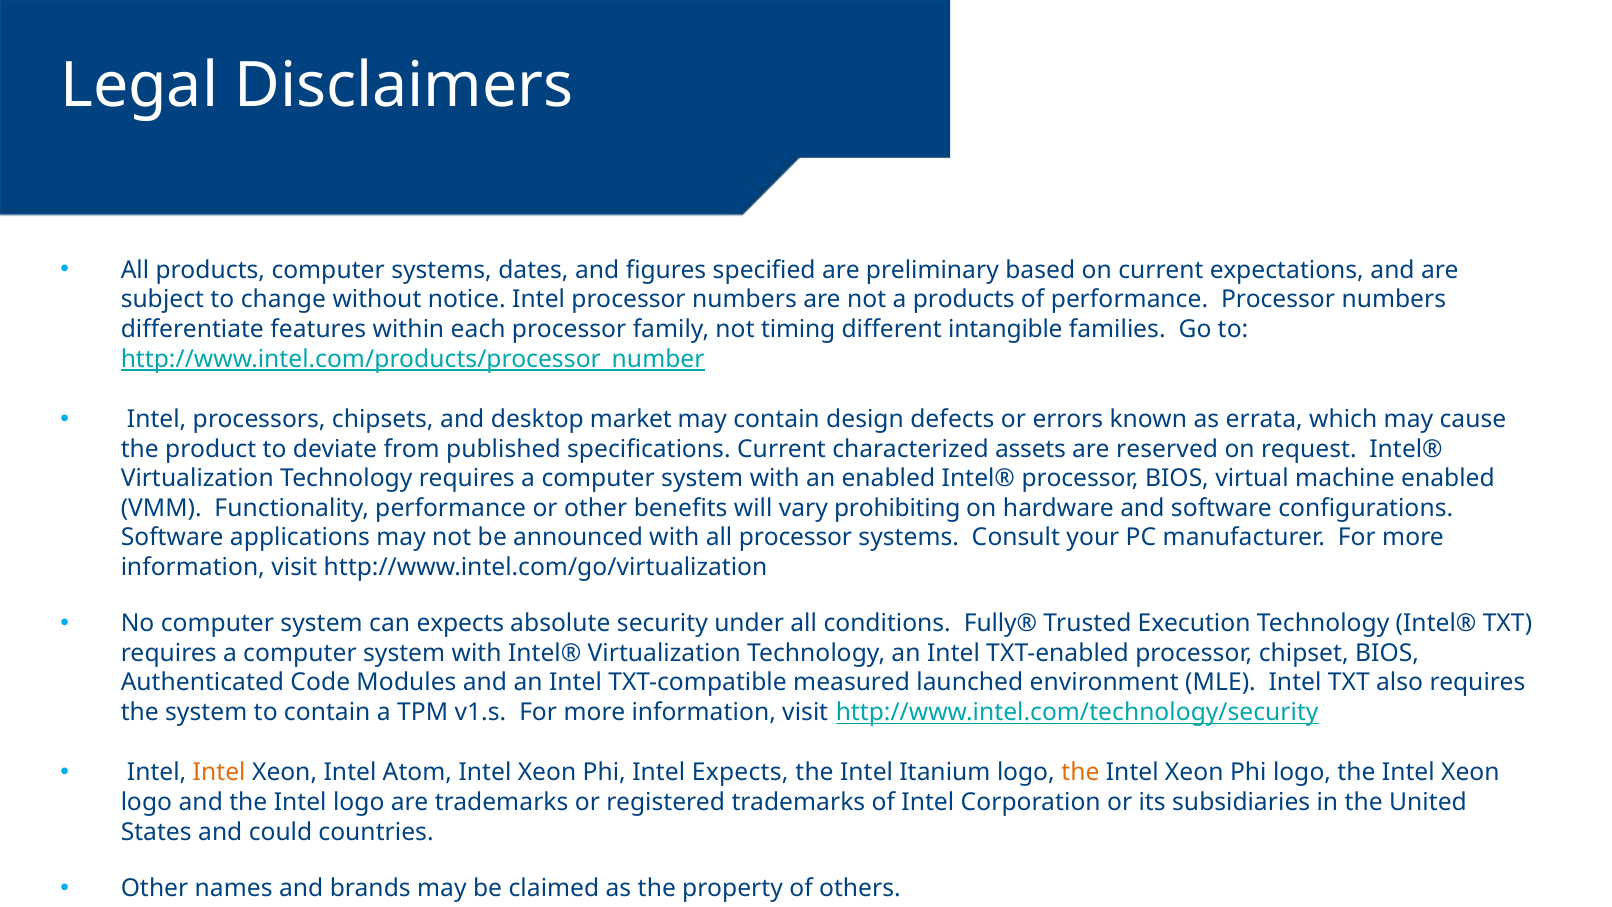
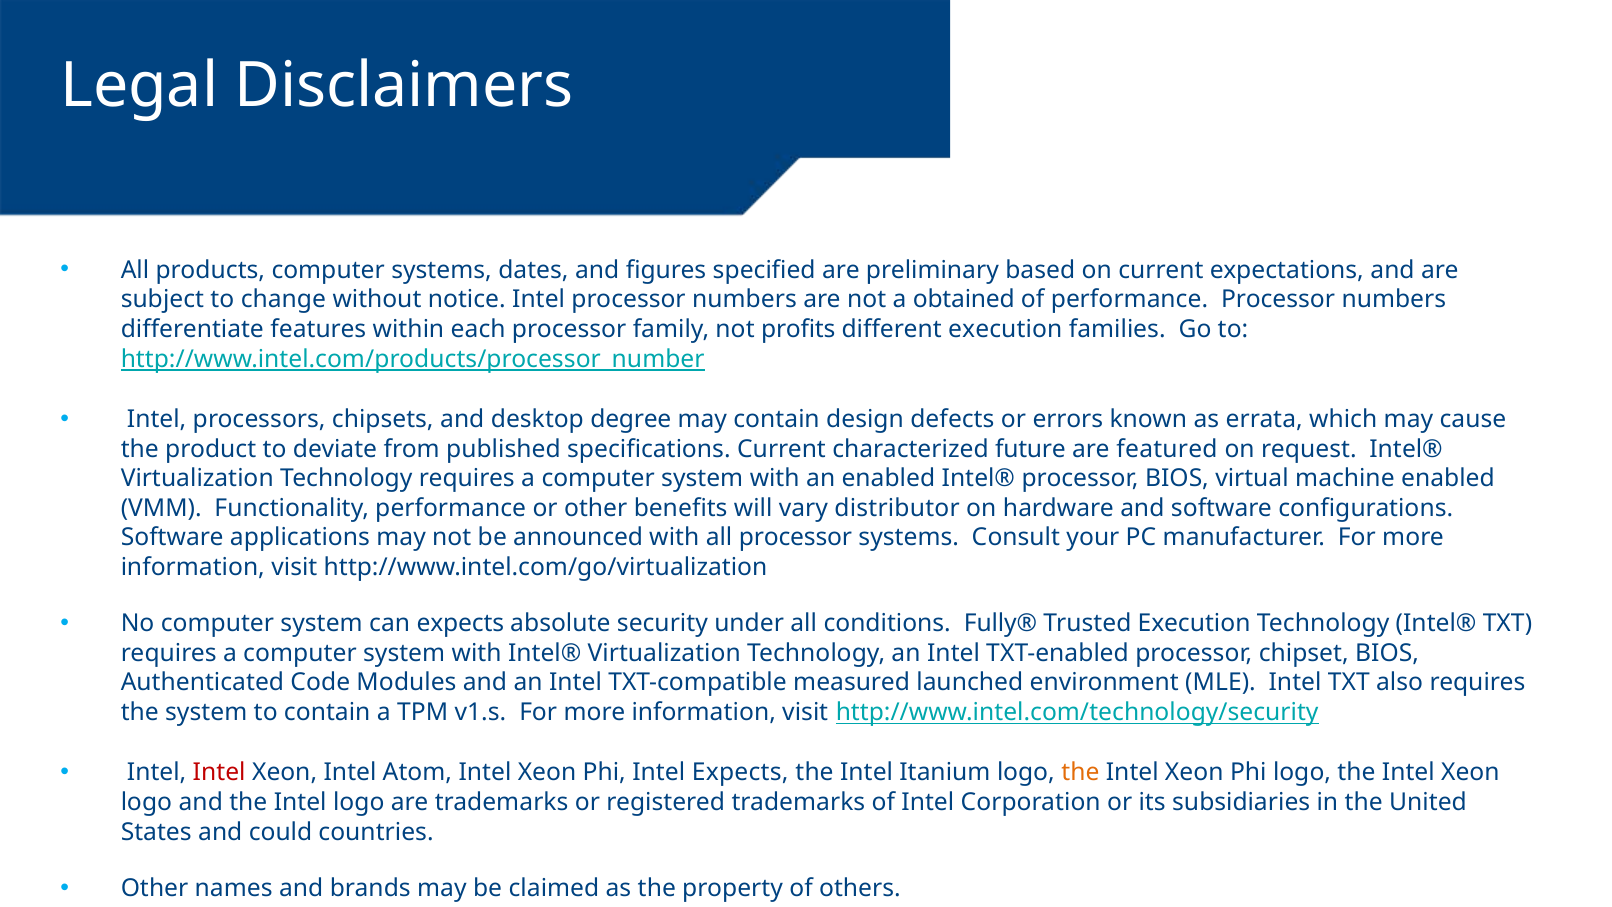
a products: products -> obtained
timing: timing -> profits
different intangible: intangible -> execution
market: market -> degree
assets: assets -> future
are reserved: reserved -> featured
prohibiting: prohibiting -> distributor
Intel at (219, 773) colour: orange -> red
